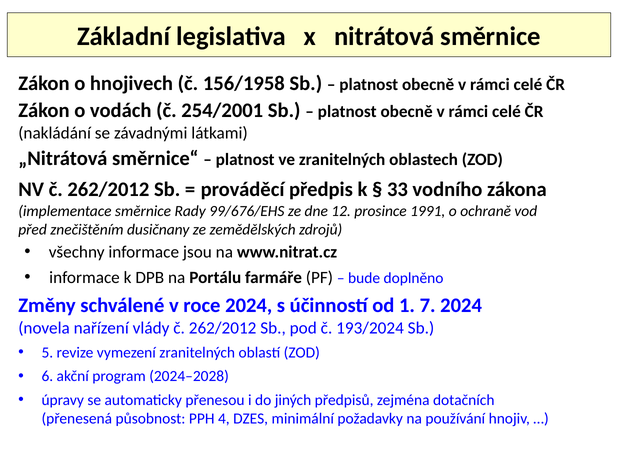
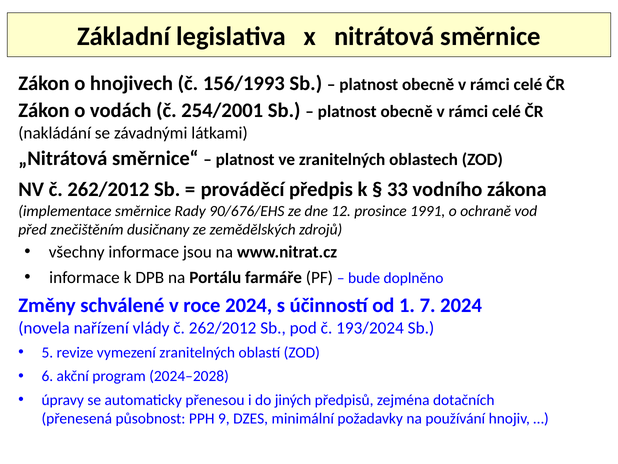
156/1958: 156/1958 -> 156/1993
99/676/EHS: 99/676/EHS -> 90/676/EHS
4: 4 -> 9
